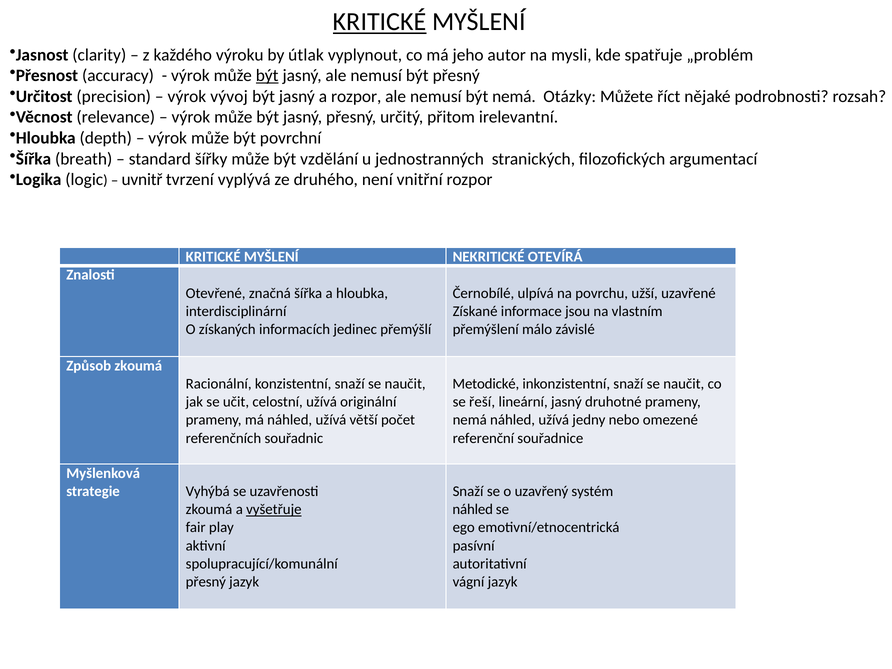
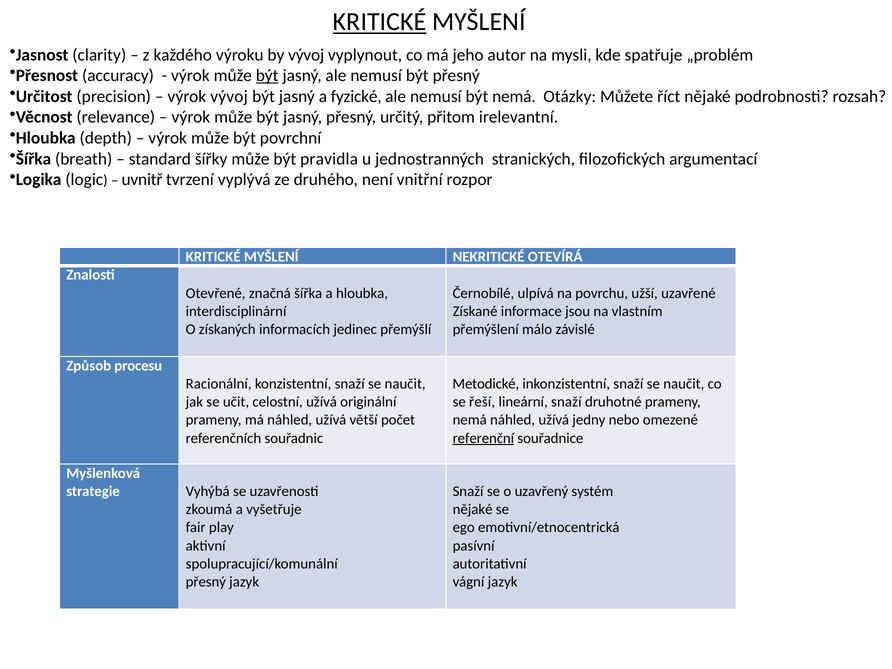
by útlak: útlak -> vývoj
a rozpor: rozpor -> fyzické
vzdělání: vzdělání -> pravidla
Způsob zkoumá: zkoumá -> procesu
lineární jasný: jasný -> snaží
referenční underline: none -> present
vyšetřuje underline: present -> none
náhled at (473, 509): náhled -> nějaké
